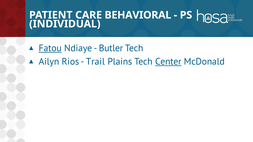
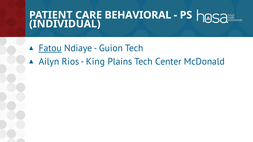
Butler: Butler -> Guion
Trail: Trail -> King
Center underline: present -> none
